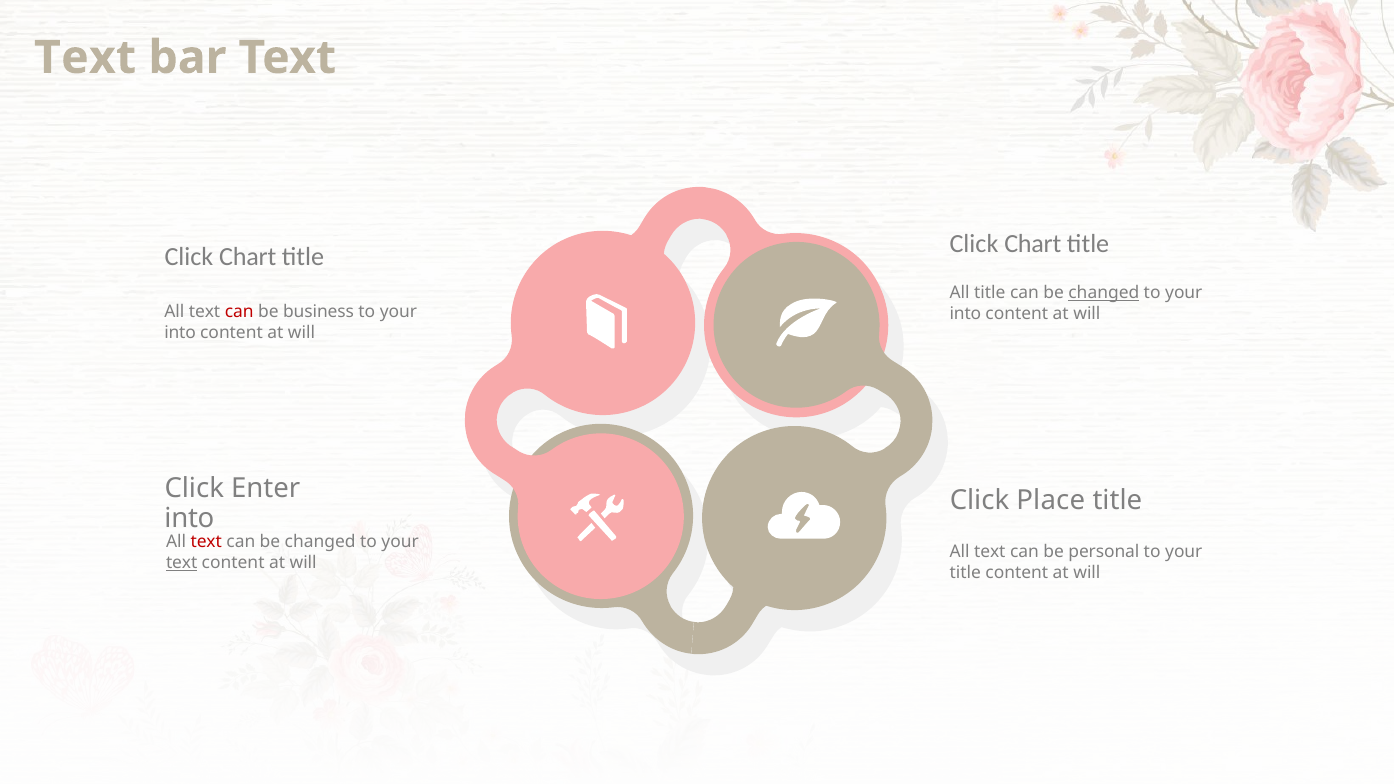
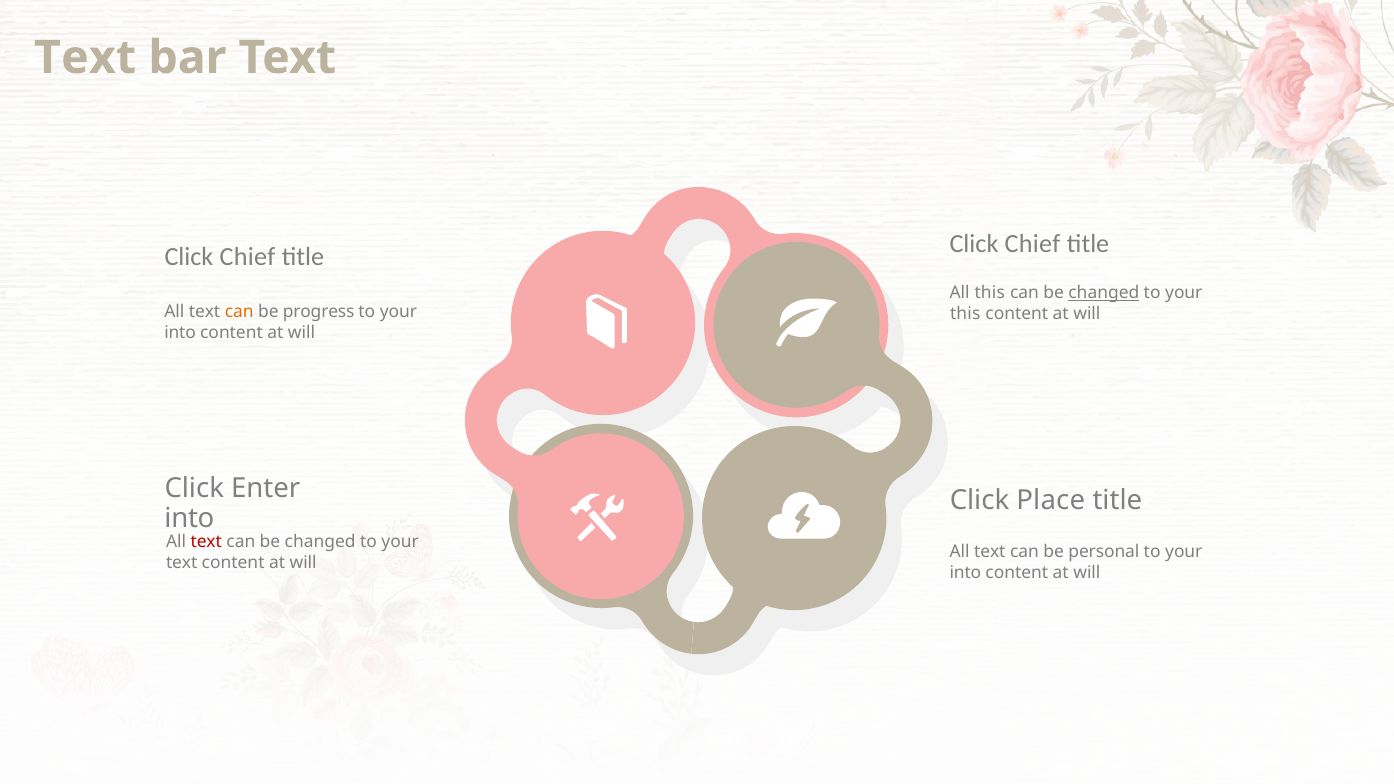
Chart at (1033, 243): Chart -> Chief
Chart at (248, 257): Chart -> Chief
All title: title -> this
can at (239, 312) colour: red -> orange
business: business -> progress
into at (965, 313): into -> this
text at (182, 563) underline: present -> none
title at (965, 573): title -> into
